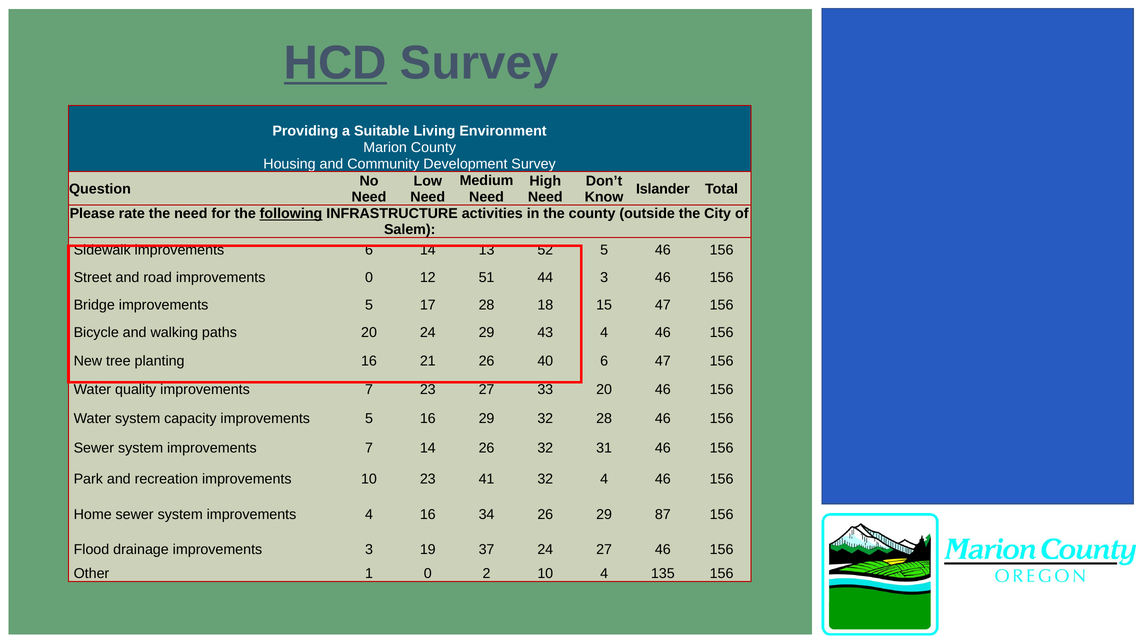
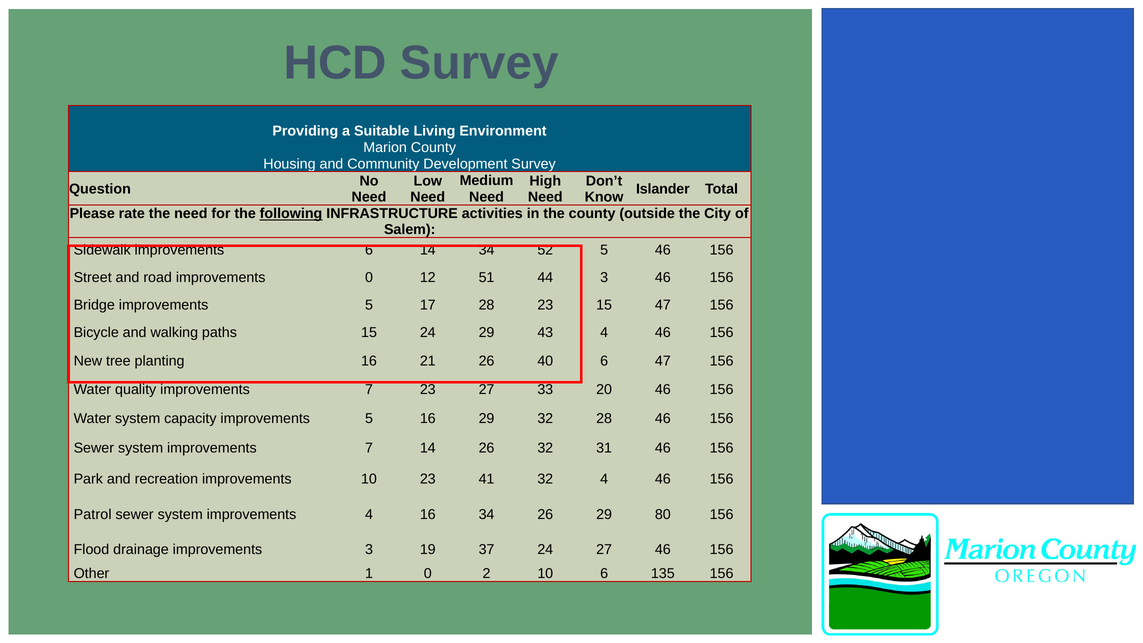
HCD underline: present -> none
14 13: 13 -> 34
28 18: 18 -> 23
paths 20: 20 -> 15
Home: Home -> Patrol
87: 87 -> 80
10 4: 4 -> 6
